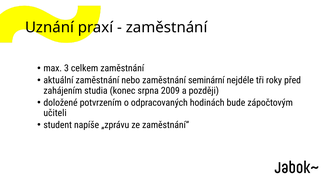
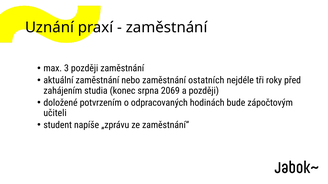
3 celkem: celkem -> později
seminární: seminární -> ostatních
2009: 2009 -> 2069
